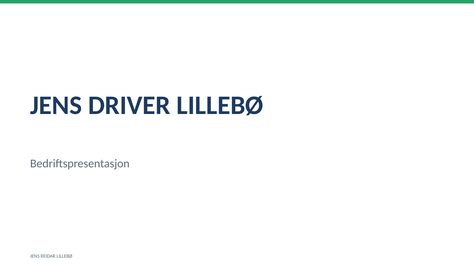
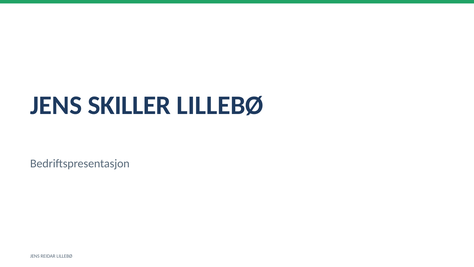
DRIVER: DRIVER -> SKILLER
